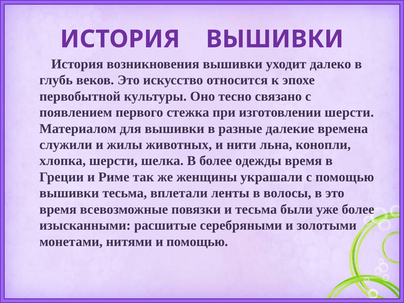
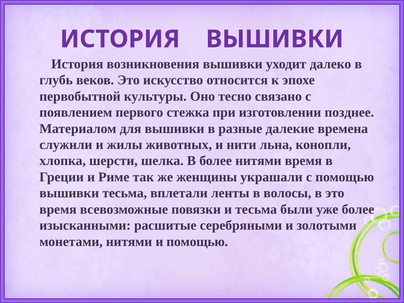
изготовлении шерсти: шерсти -> позднее
более одежды: одежды -> нитями
